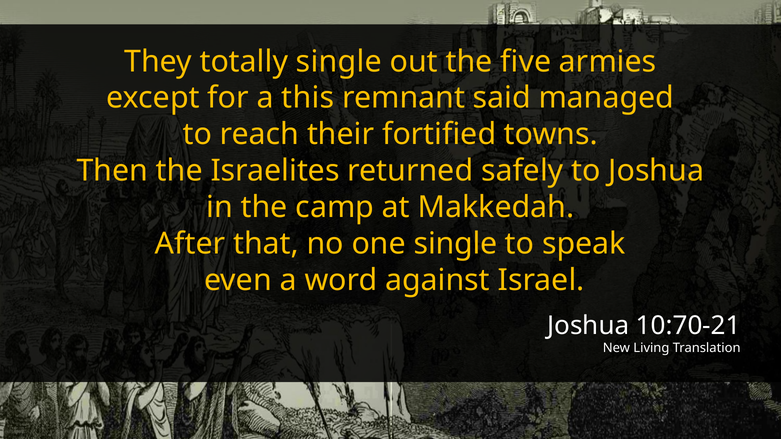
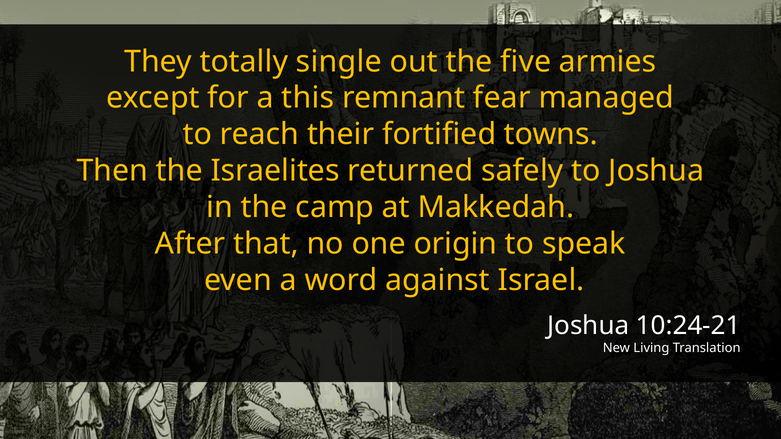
said: said -> fear
one single: single -> origin
10:70-21: 10:70-21 -> 10:24-21
